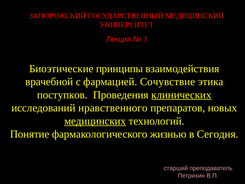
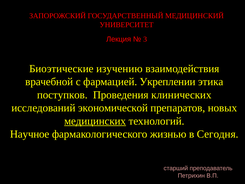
принципы: принципы -> изучению
Сочувствие: Сочувствие -> Укреплении
клинических underline: present -> none
нравственного: нравственного -> экономической
Понятие: Понятие -> Научное
